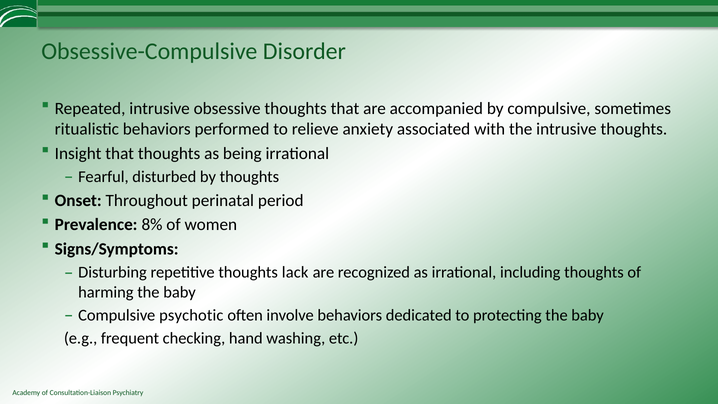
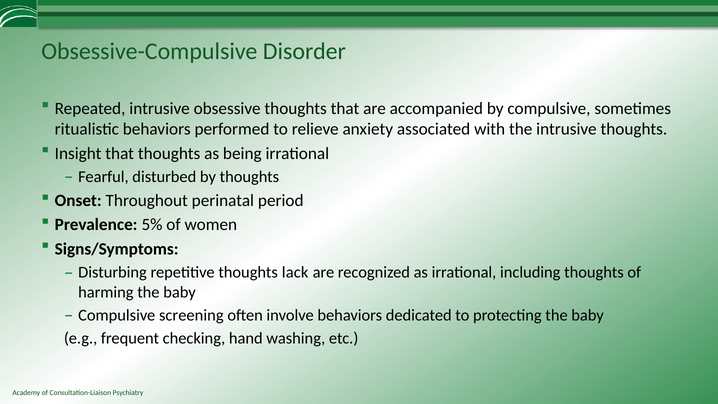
8%: 8% -> 5%
psychotic: psychotic -> screening
